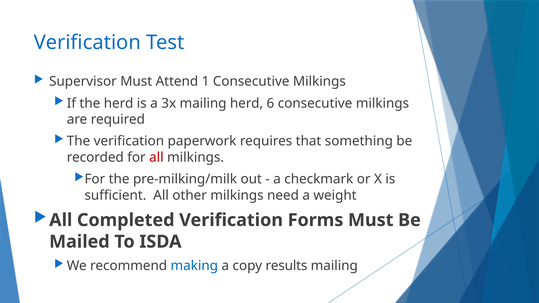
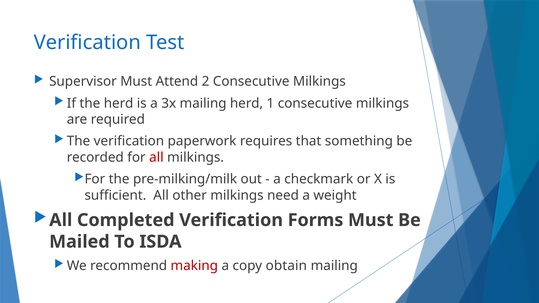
1: 1 -> 2
6: 6 -> 1
making colour: blue -> red
results: results -> obtain
